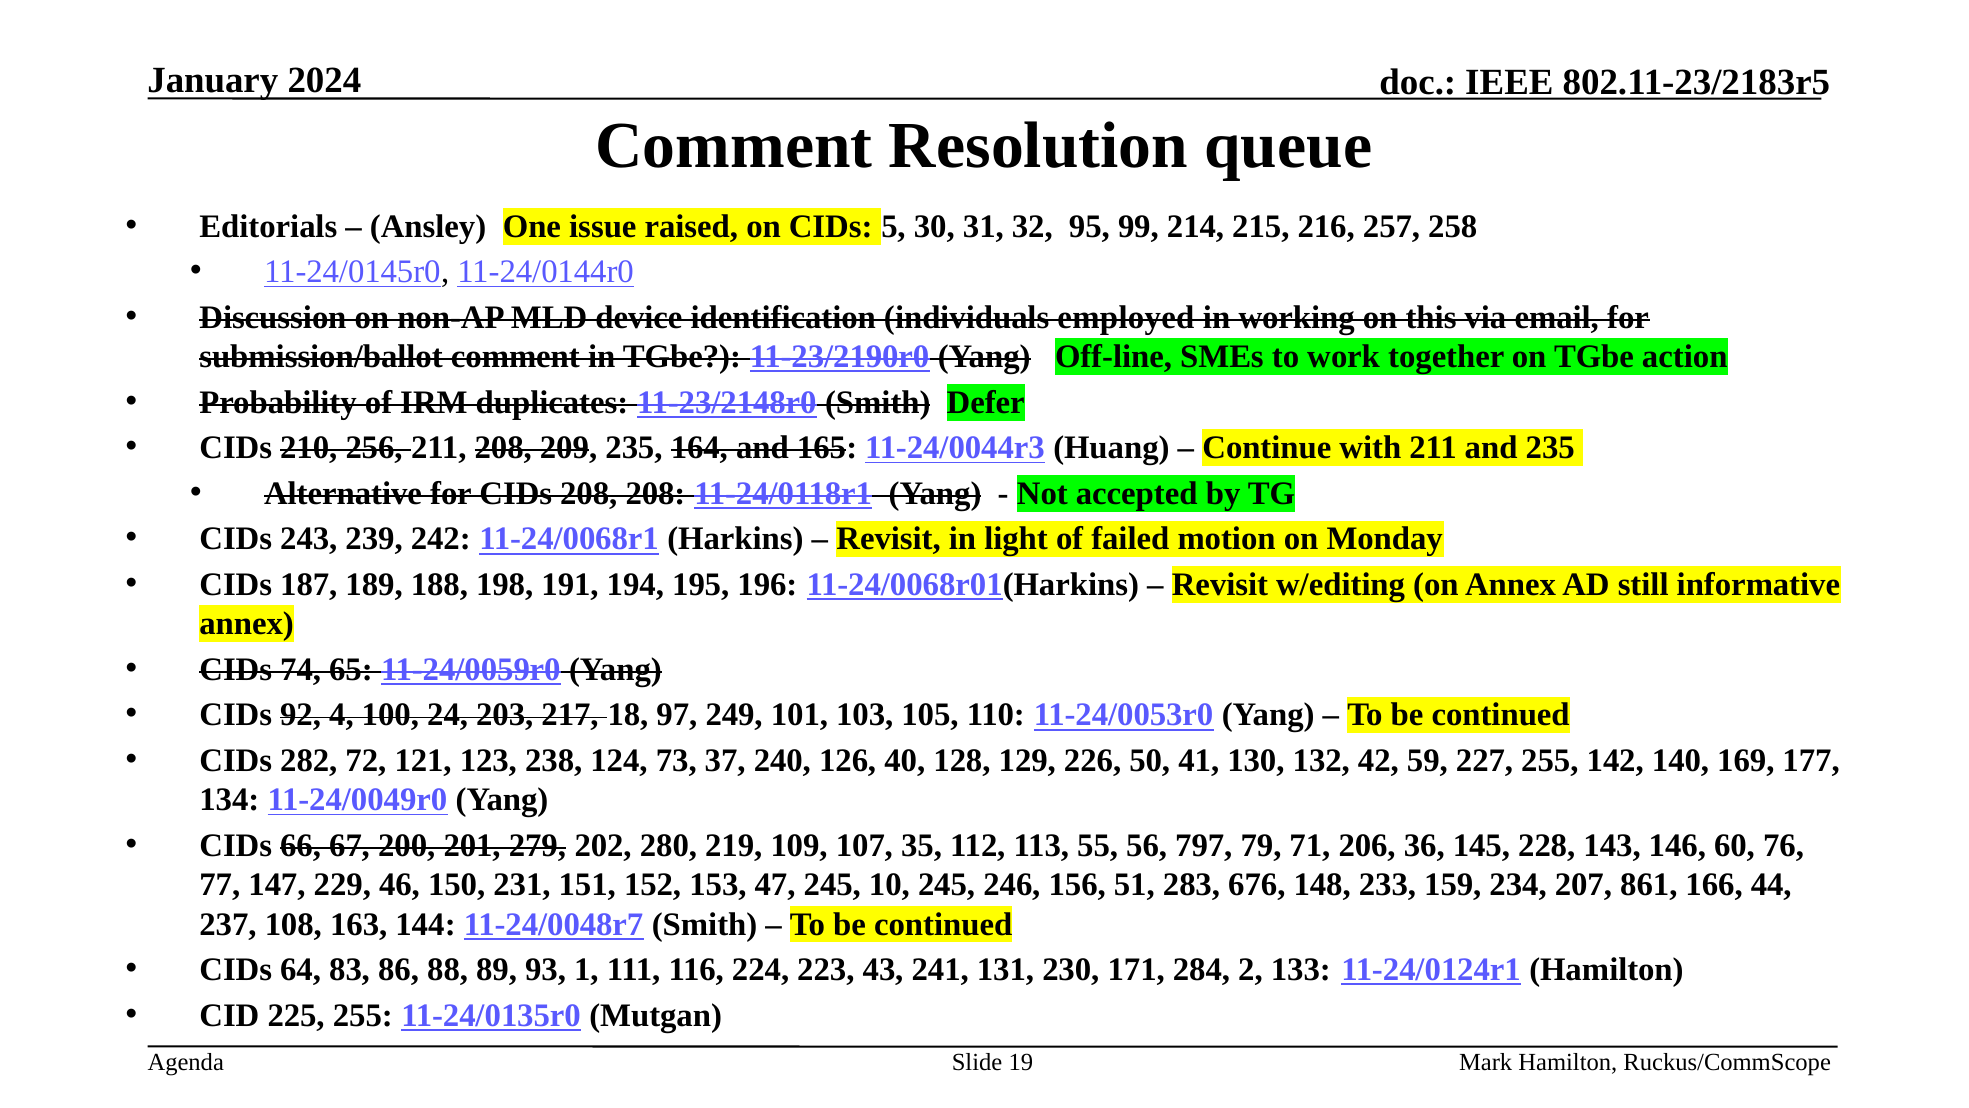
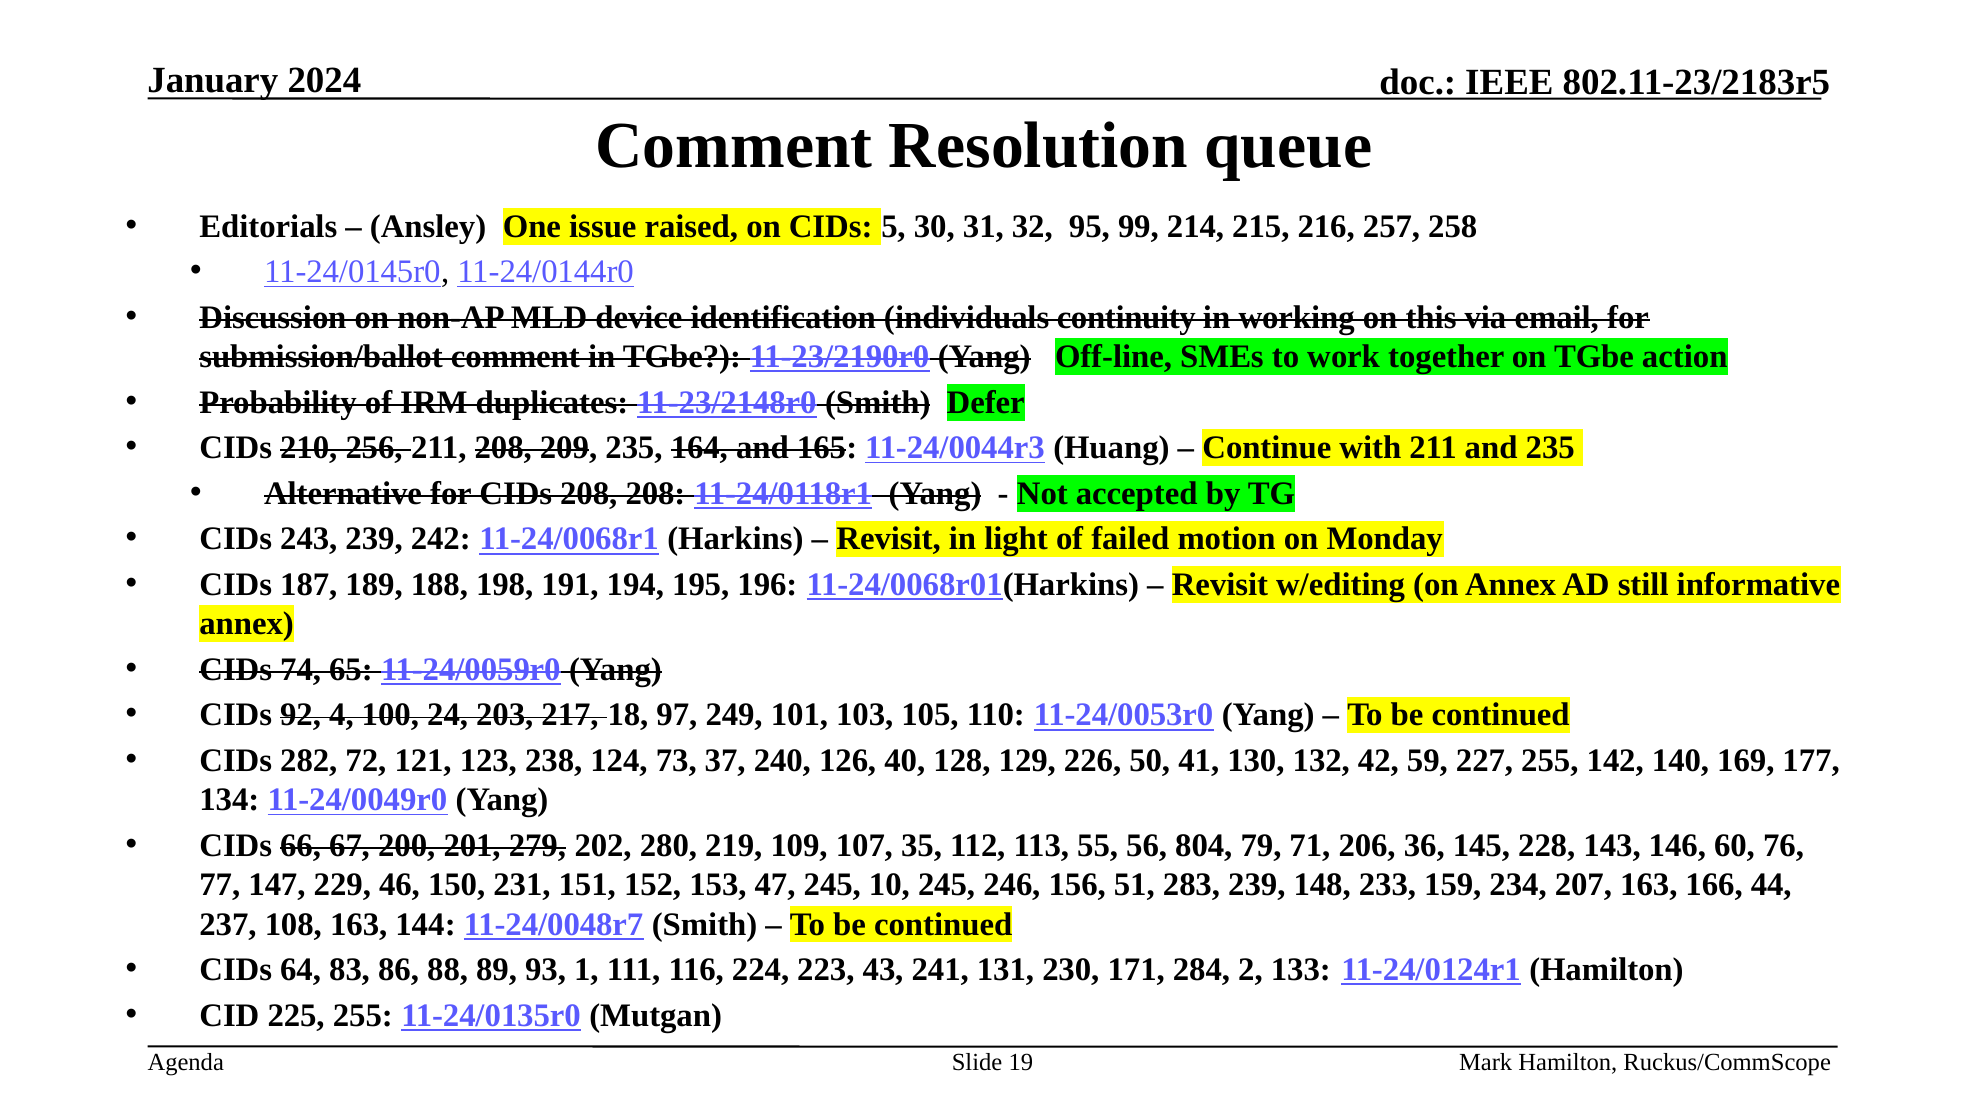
employed: employed -> continuity
797: 797 -> 804
283 676: 676 -> 239
207 861: 861 -> 163
